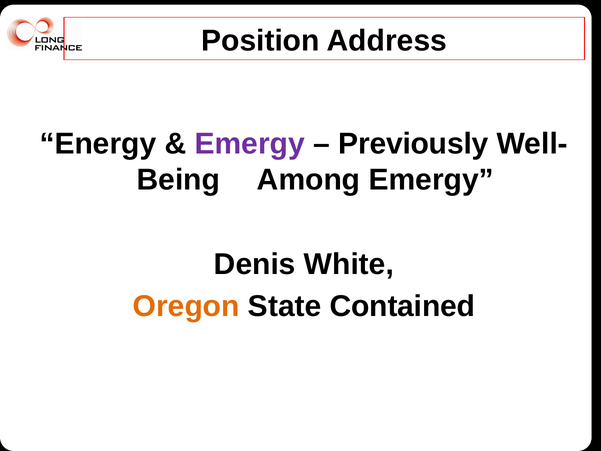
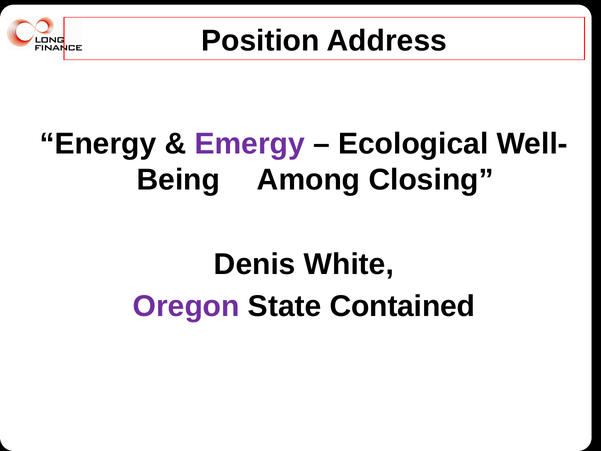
Previously: Previously -> Ecological
Among Emergy: Emergy -> Closing
Oregon colour: orange -> purple
